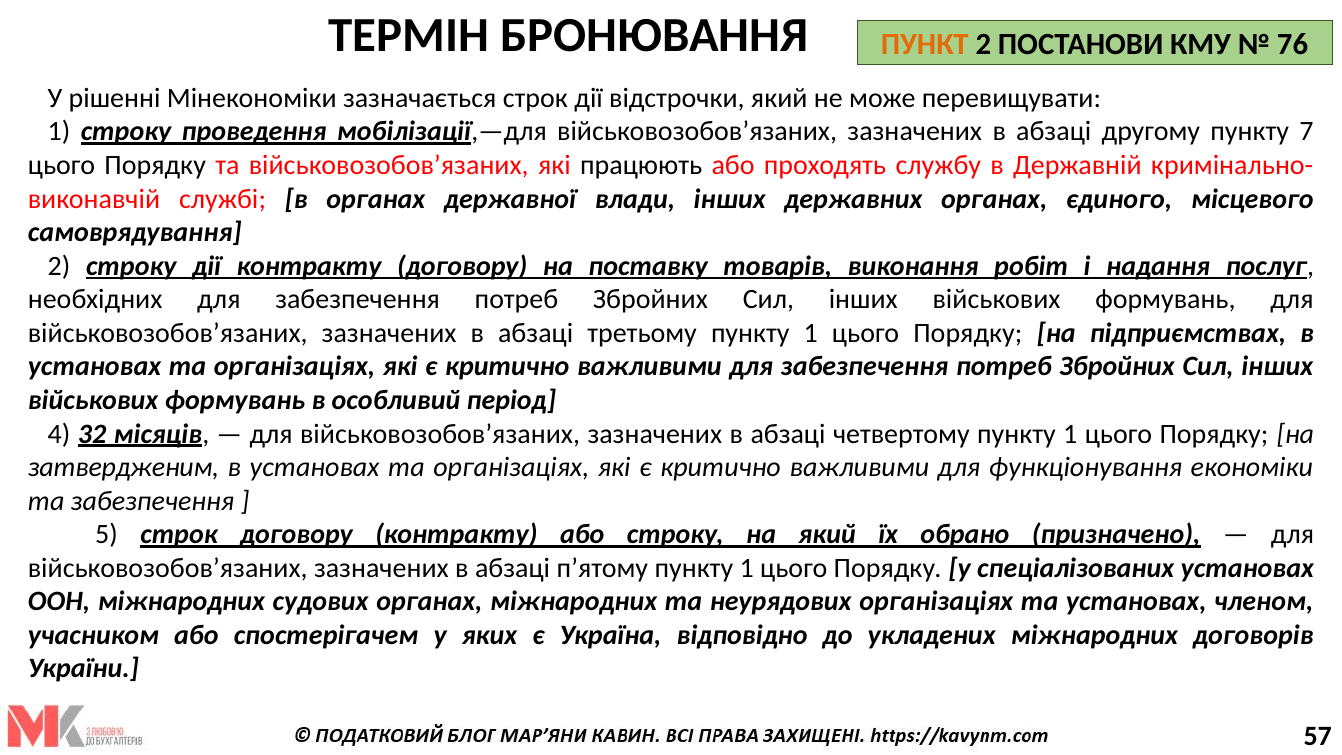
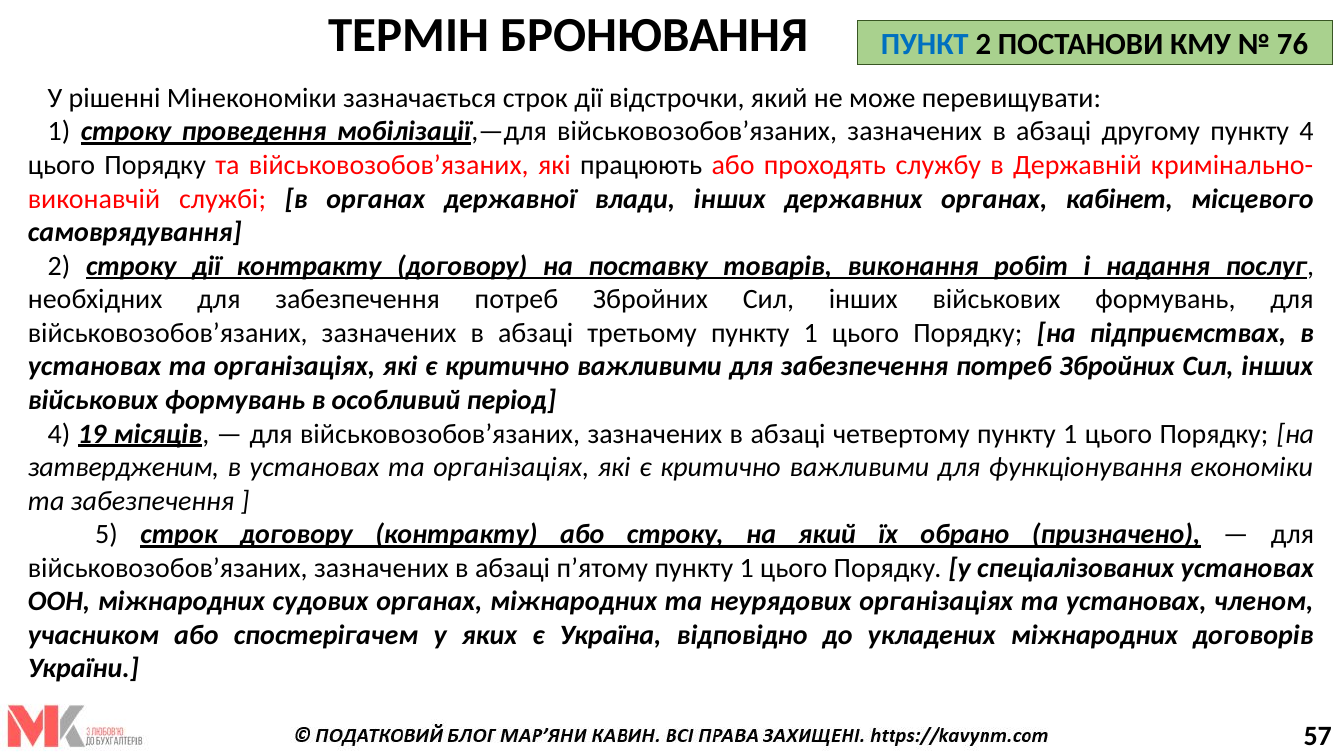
ПУНКТ colour: orange -> blue
пункту 7: 7 -> 4
єдиного: єдиного -> кабінет
32: 32 -> 19
